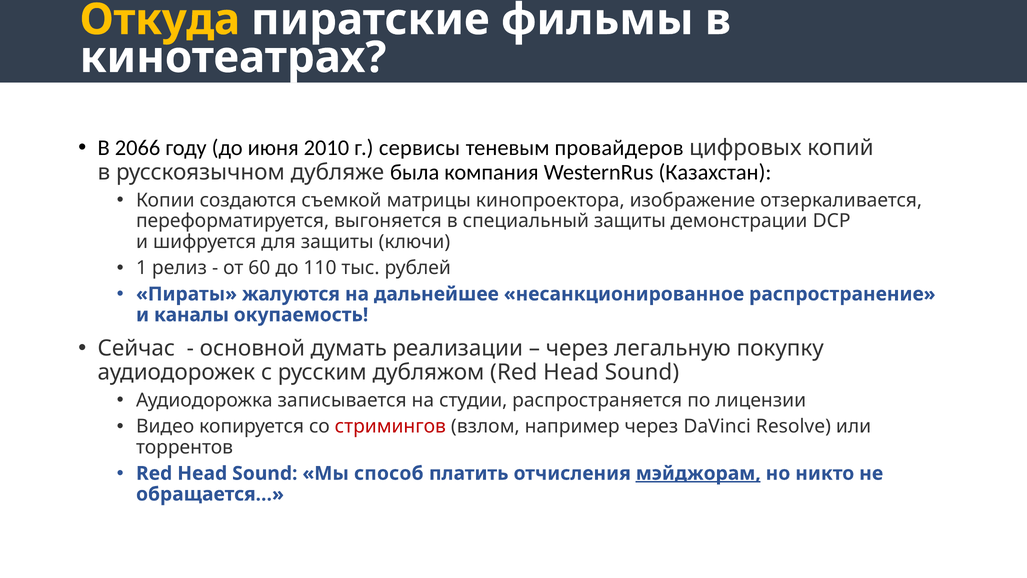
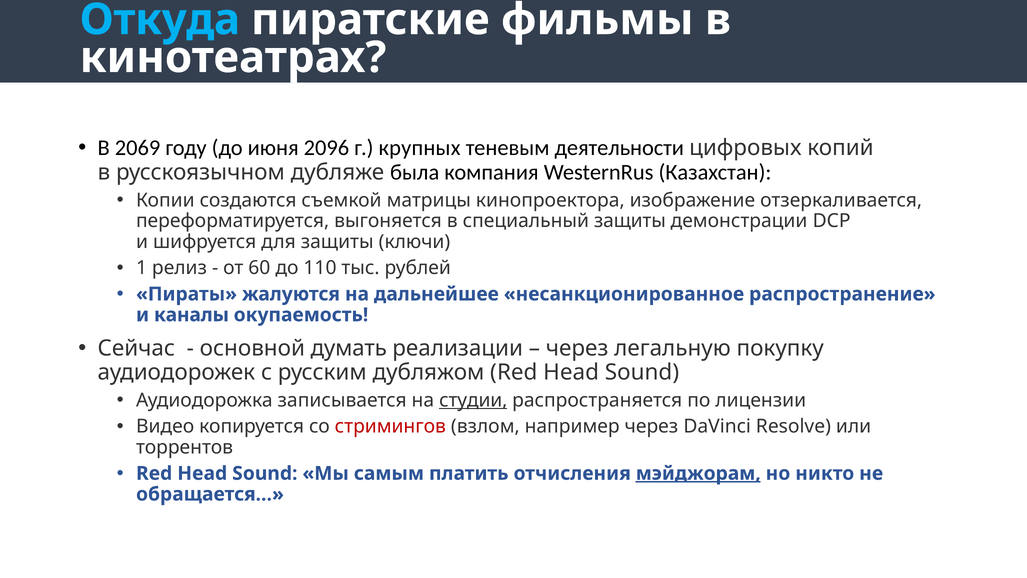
Откуда colour: yellow -> light blue
2066: 2066 -> 2069
2010: 2010 -> 2096
сервисы: сервисы -> крупных
провайдеров: провайдеров -> деятельности
студии underline: none -> present
способ: способ -> самым
